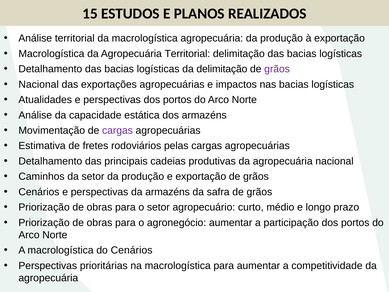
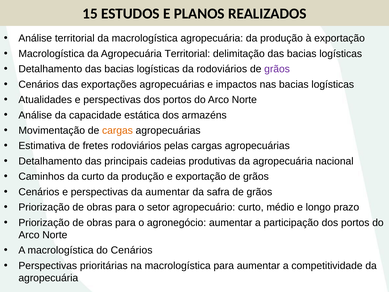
da delimitação: delimitação -> rodoviários
Nacional at (39, 84): Nacional -> Cenários
cargas at (117, 130) colour: purple -> orange
da setor: setor -> curto
da armazéns: armazéns -> aumentar
